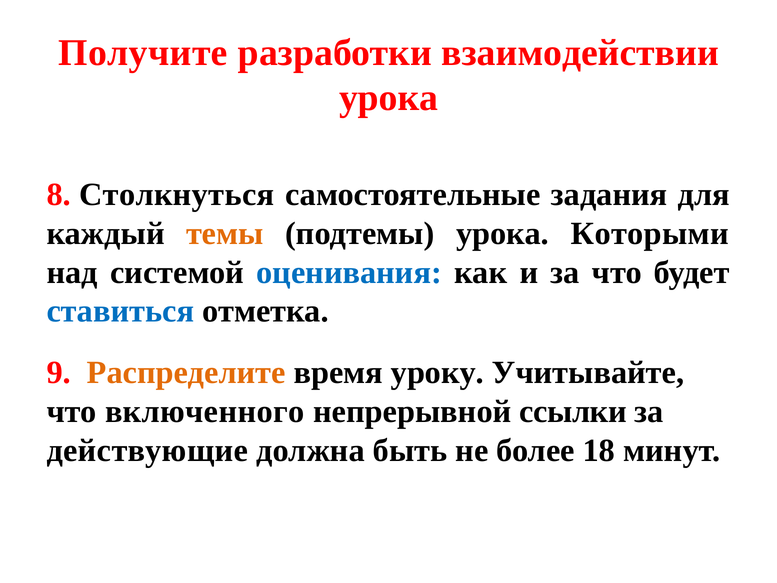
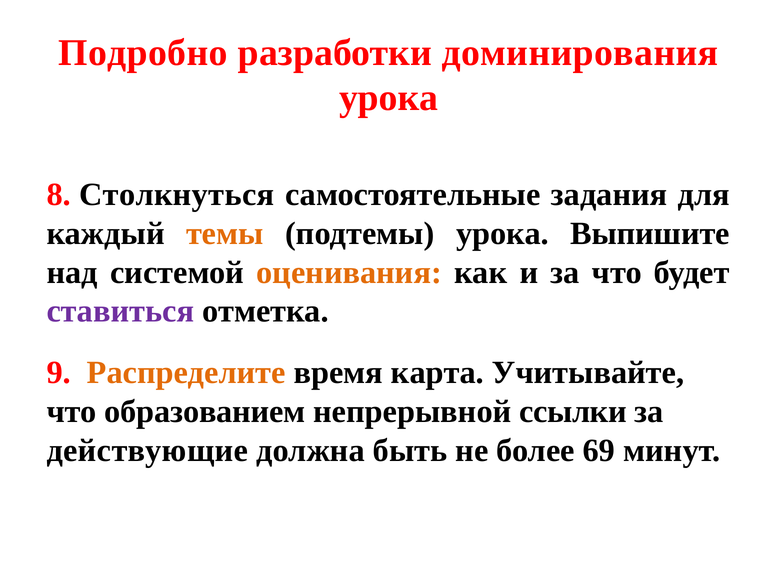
Получите: Получите -> Подробно
взаимодействии: взаимодействии -> доминирования
Которыми: Которыми -> Выпишите
оценивания colour: blue -> orange
ставиться colour: blue -> purple
уроку: уроку -> карта
включенного: включенного -> образованием
18: 18 -> 69
